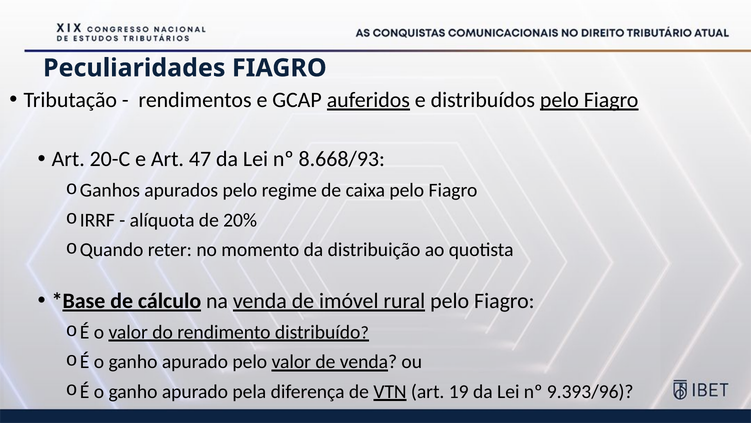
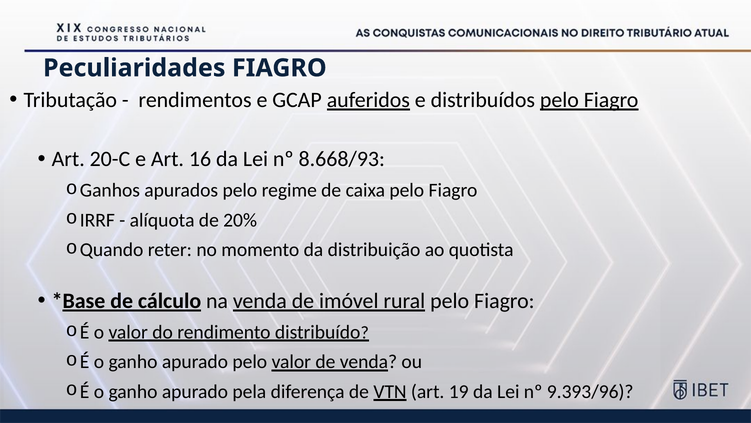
47: 47 -> 16
